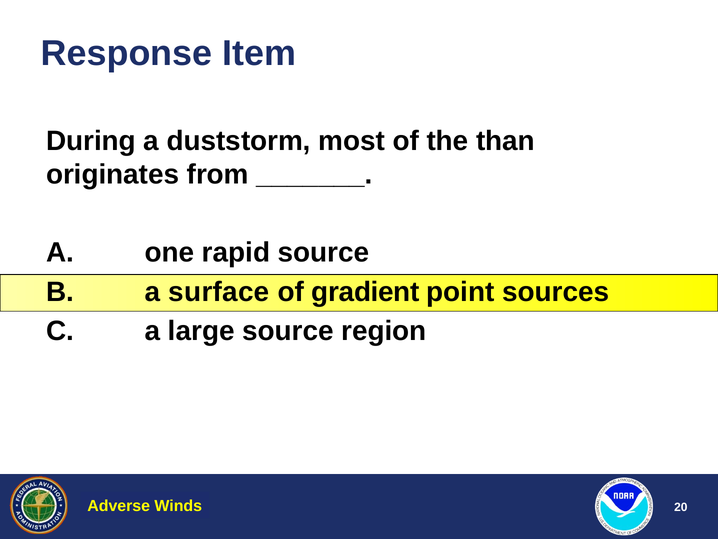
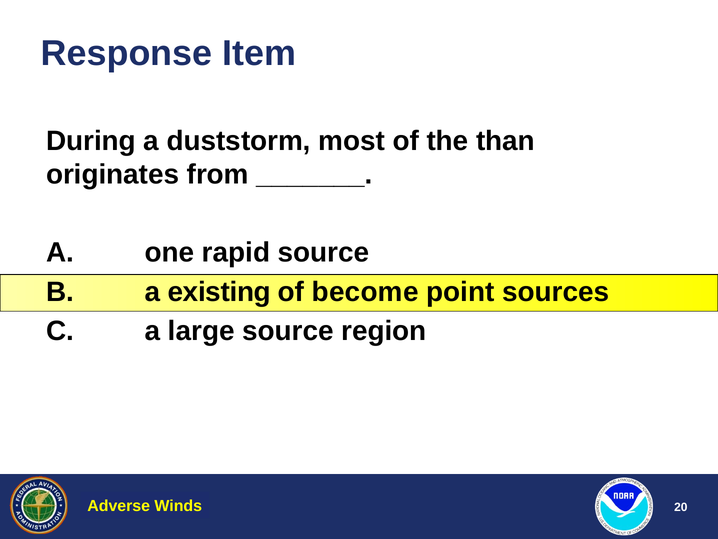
surface: surface -> existing
gradient: gradient -> become
